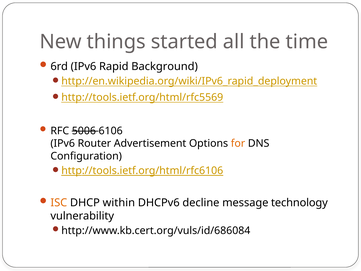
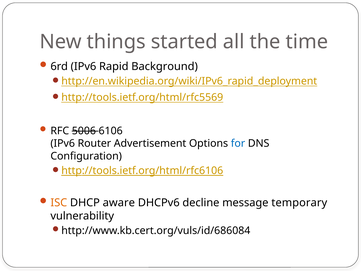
for colour: orange -> blue
within: within -> aware
technology: technology -> temporary
